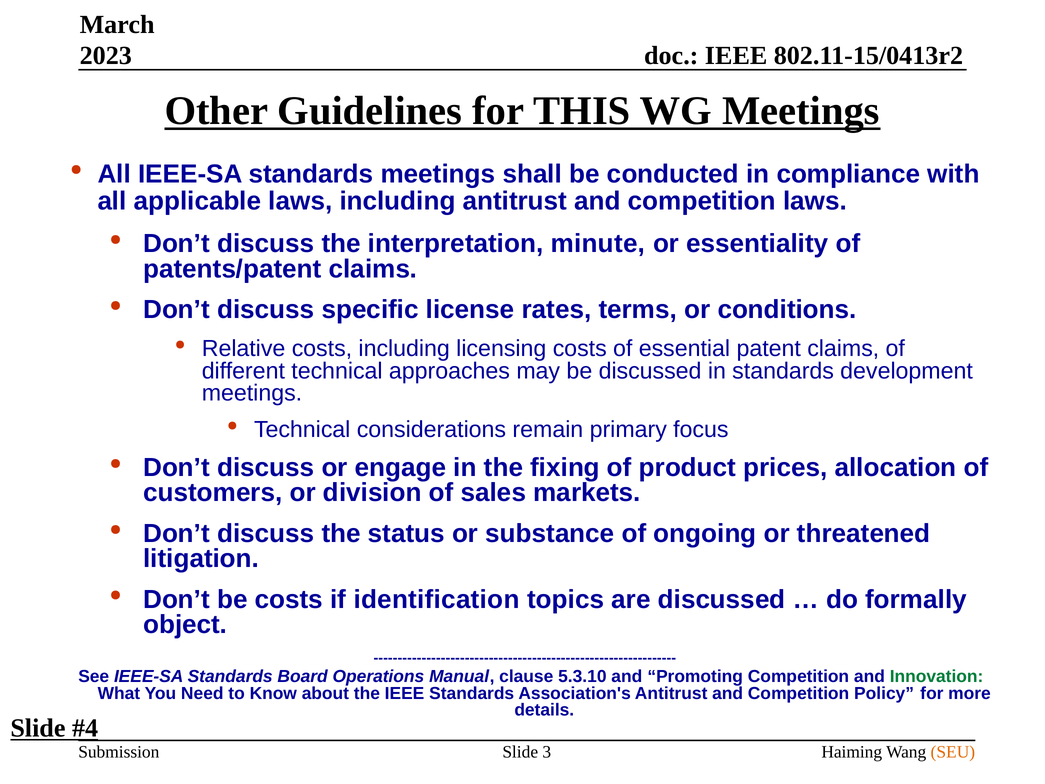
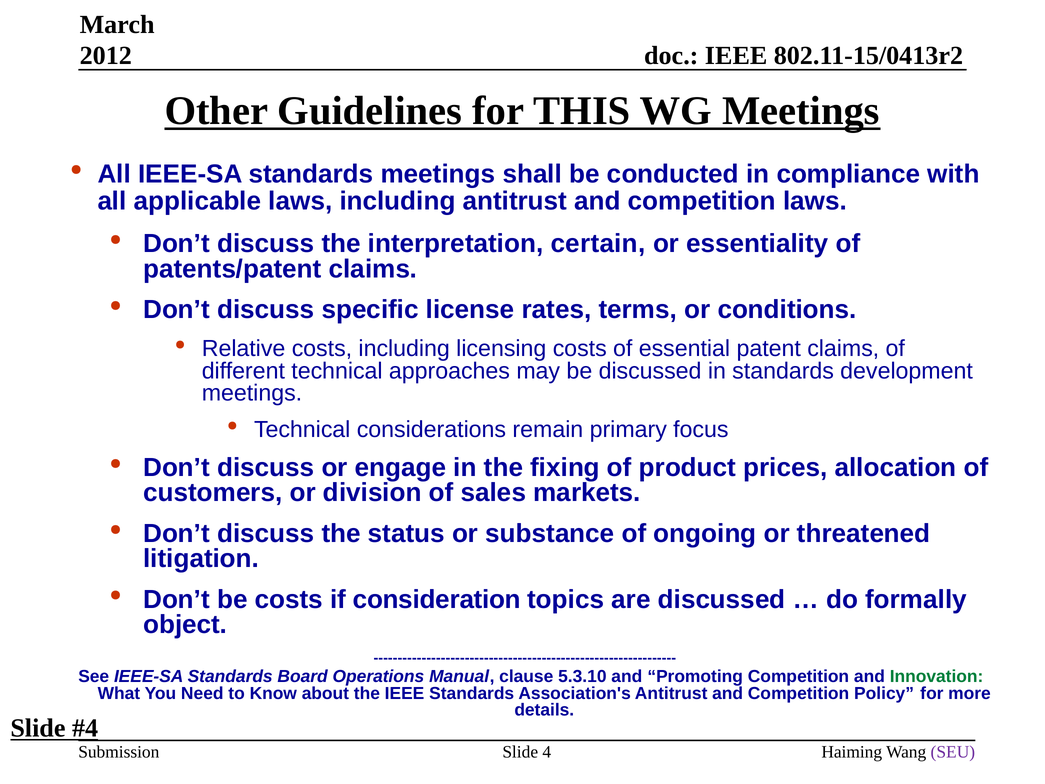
2023: 2023 -> 2012
minute: minute -> certain
identification: identification -> consideration
3: 3 -> 4
SEU colour: orange -> purple
